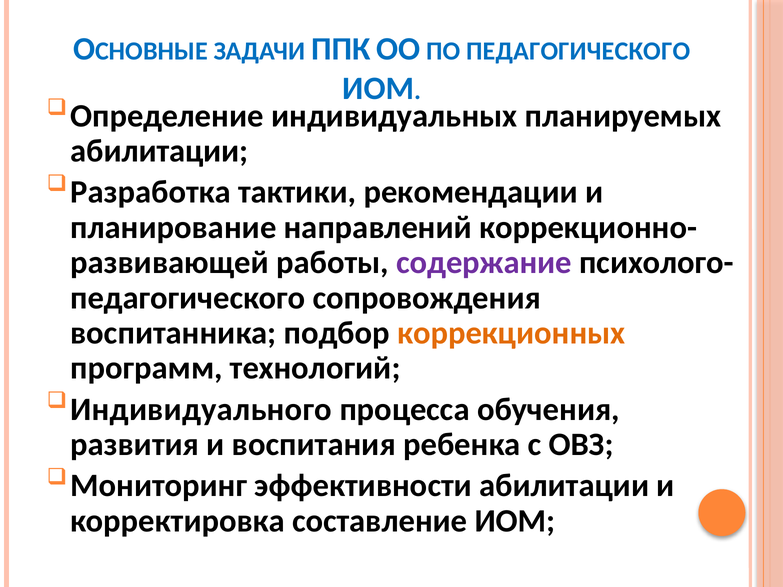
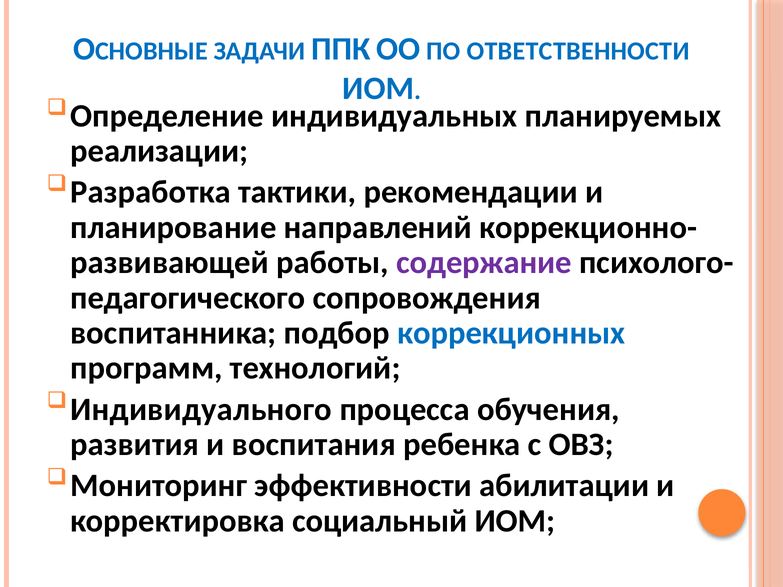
ПО ПЕДАГОГИЧЕСКОГО: ПЕДАГОГИЧЕСКОГО -> ОТВЕТСТВЕННОСТИ
абилитации at (159, 151): абилитации -> реализации
коррекционных colour: orange -> blue
составление: составление -> социальный
